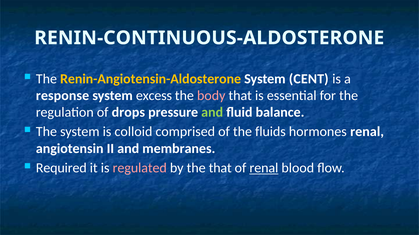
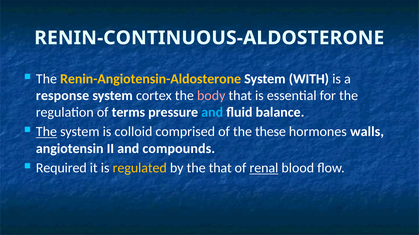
CENT: CENT -> WITH
excess: excess -> cortex
drops: drops -> terms
and at (212, 113) colour: light green -> light blue
The at (46, 132) underline: none -> present
fluids: fluids -> these
hormones renal: renal -> walls
membranes: membranes -> compounds
regulated colour: pink -> yellow
